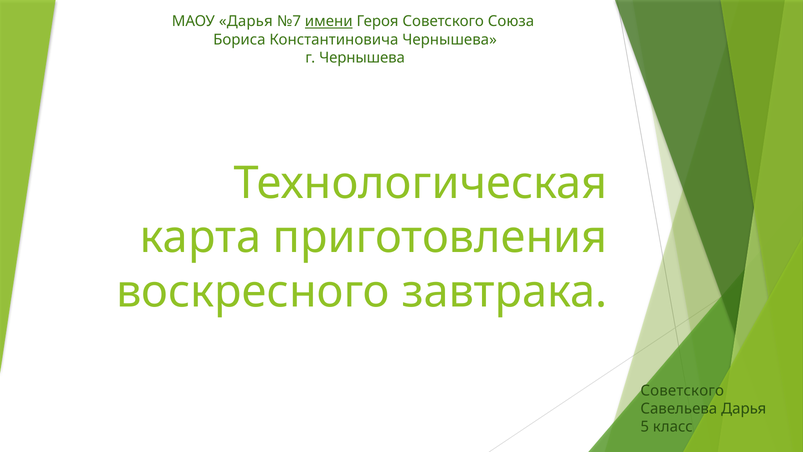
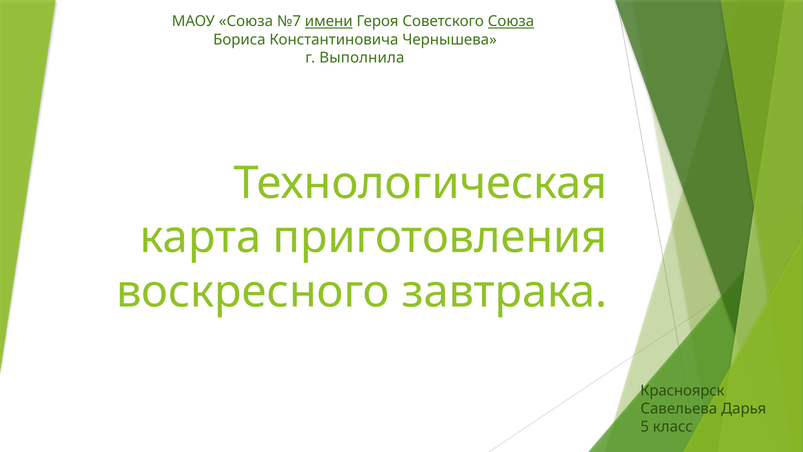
МАОУ Дарья: Дарья -> Союза
Союза at (511, 21) underline: none -> present
г Чернышева: Чернышева -> Выполнила
Советского at (682, 390): Советского -> Красноярск
